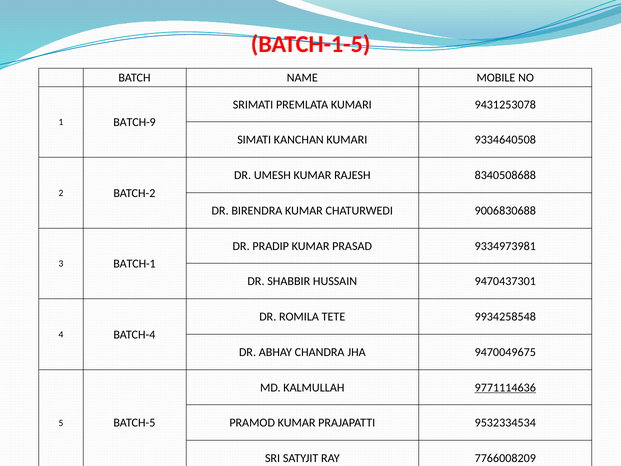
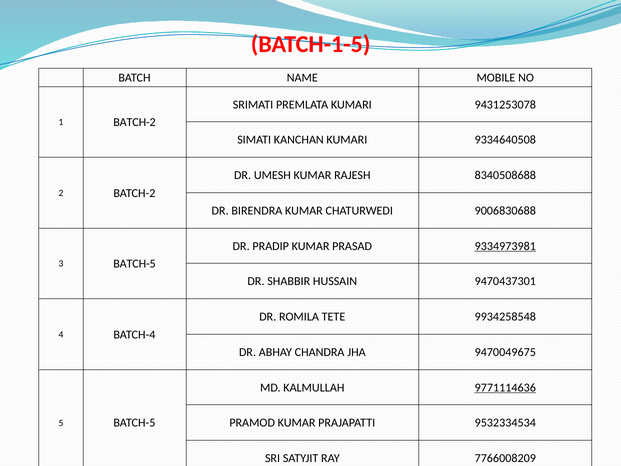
1 BATCH-9: BATCH-9 -> BATCH-2
9334973981 underline: none -> present
3 BATCH-1: BATCH-1 -> BATCH-5
